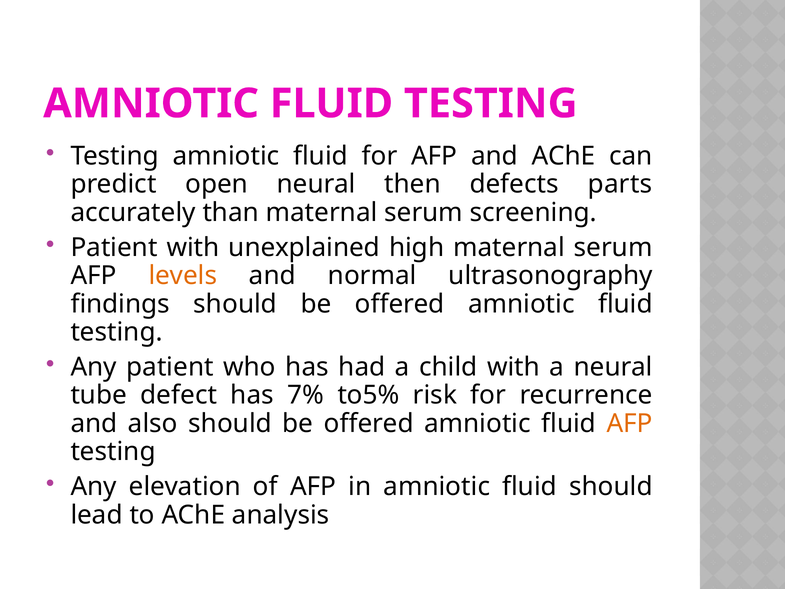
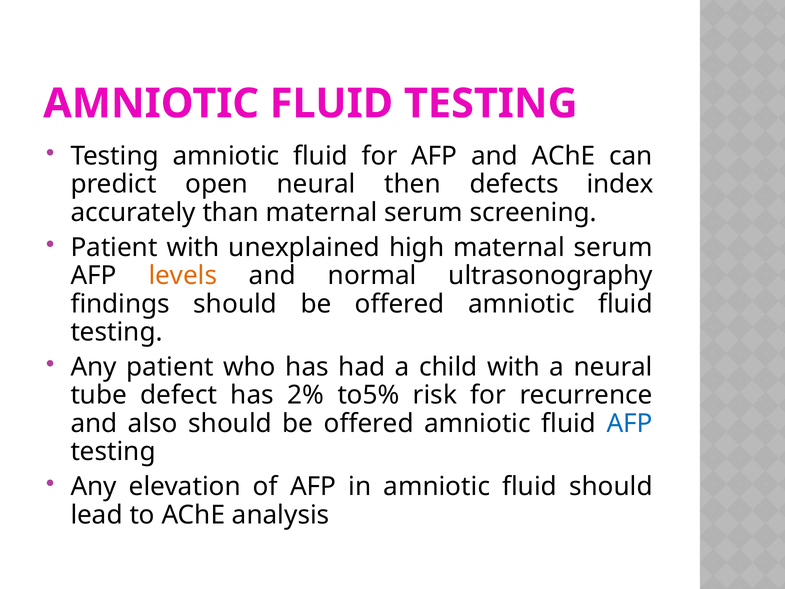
parts: parts -> index
7%: 7% -> 2%
AFP at (630, 423) colour: orange -> blue
